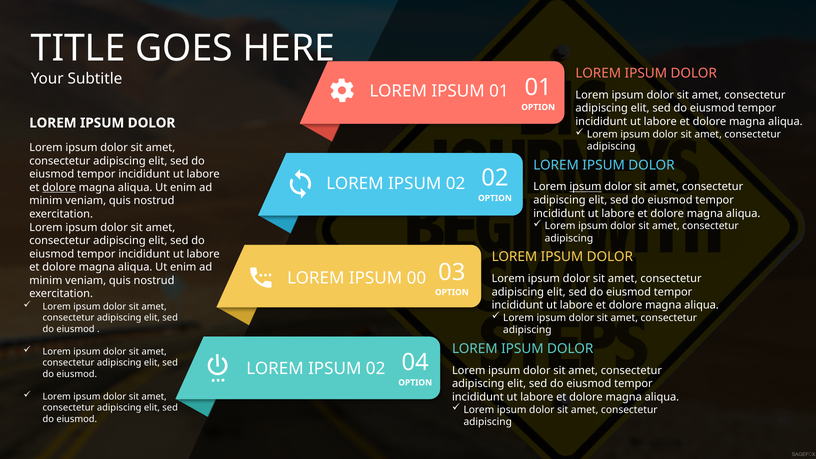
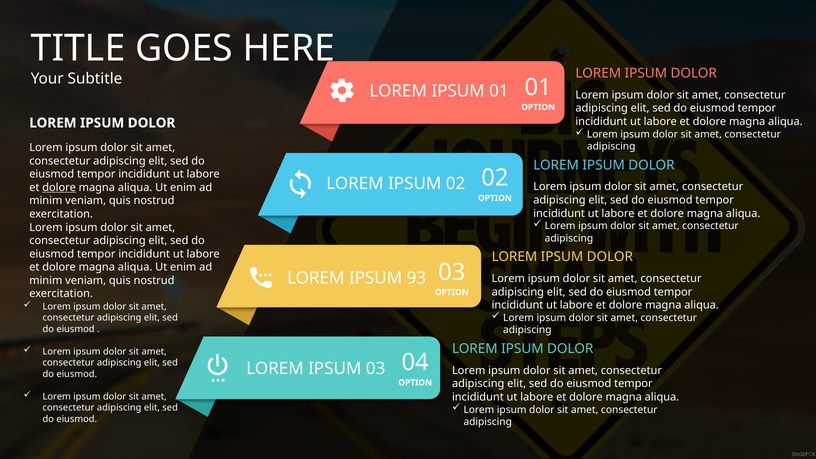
ipsum at (585, 187) underline: present -> none
00: 00 -> 93
02 at (376, 369): 02 -> 03
